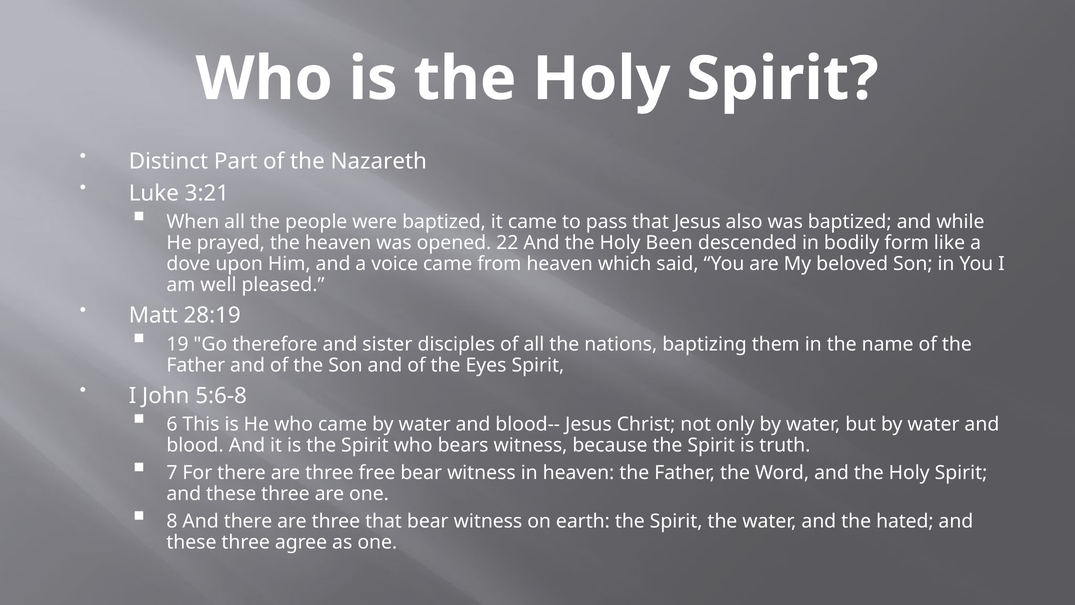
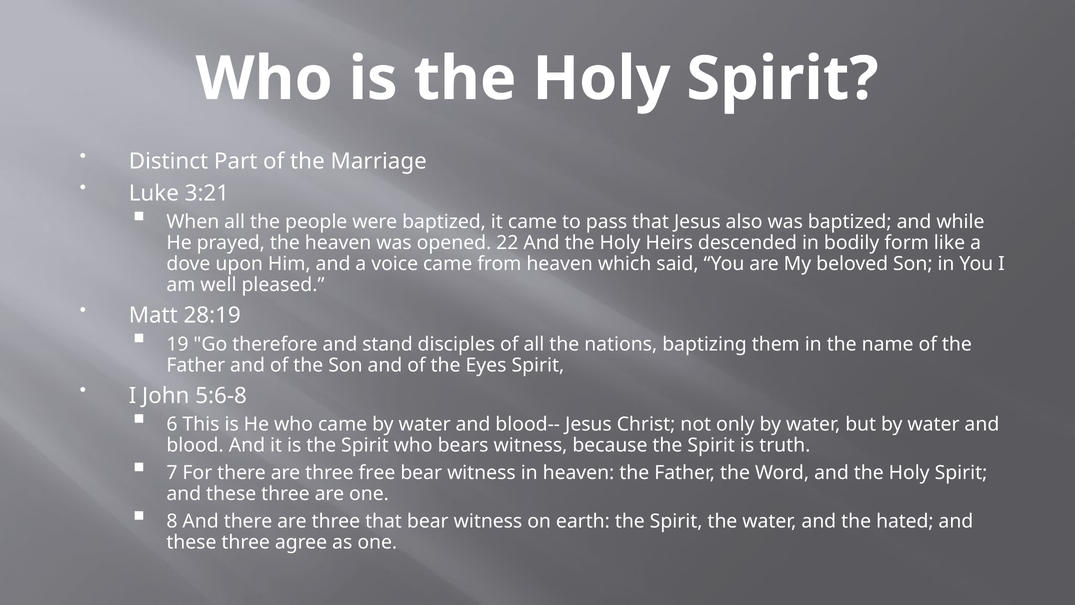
Nazareth: Nazareth -> Marriage
Been: Been -> Heirs
sister: sister -> stand
